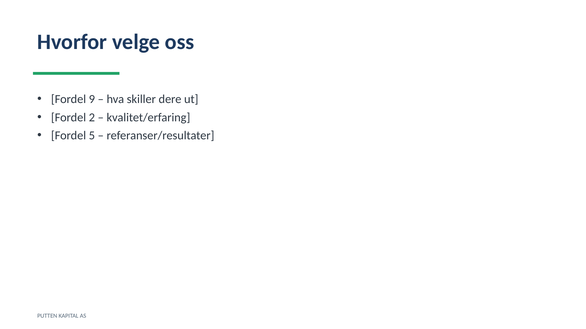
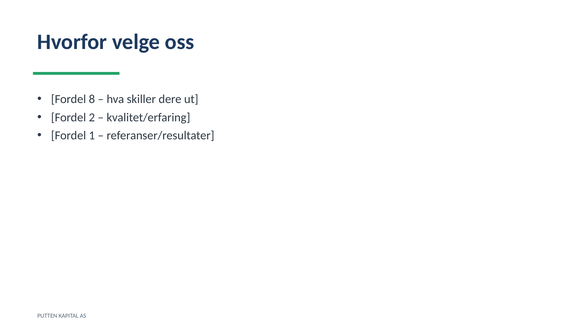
9: 9 -> 8
5: 5 -> 1
